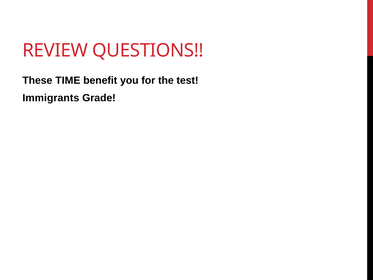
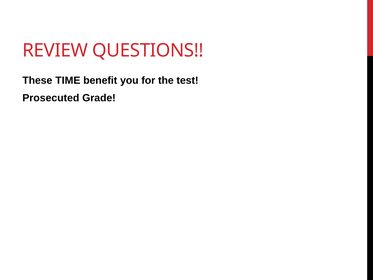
Immigrants: Immigrants -> Prosecuted
